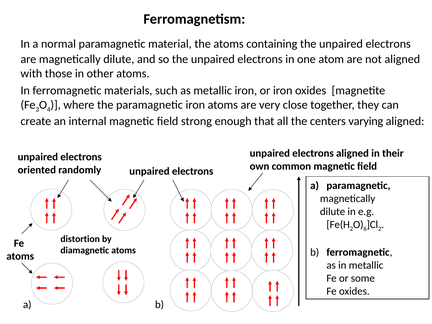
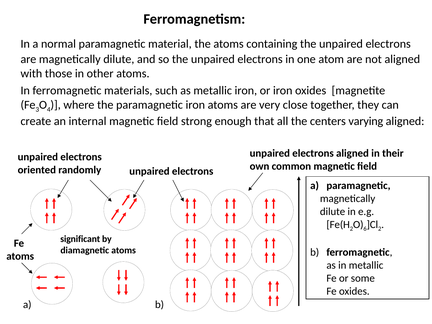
distortion: distortion -> significant
